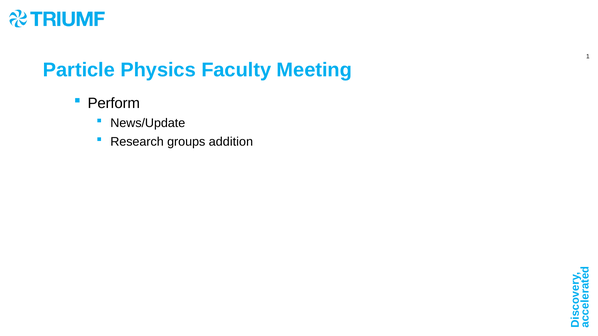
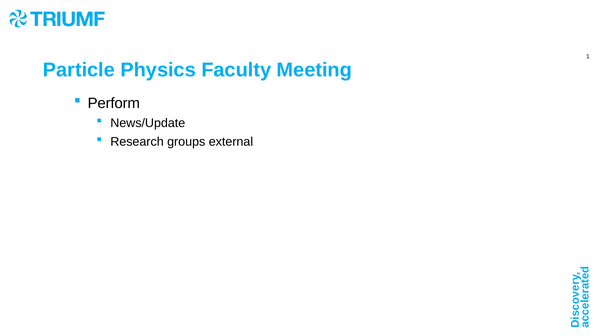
addition: addition -> external
